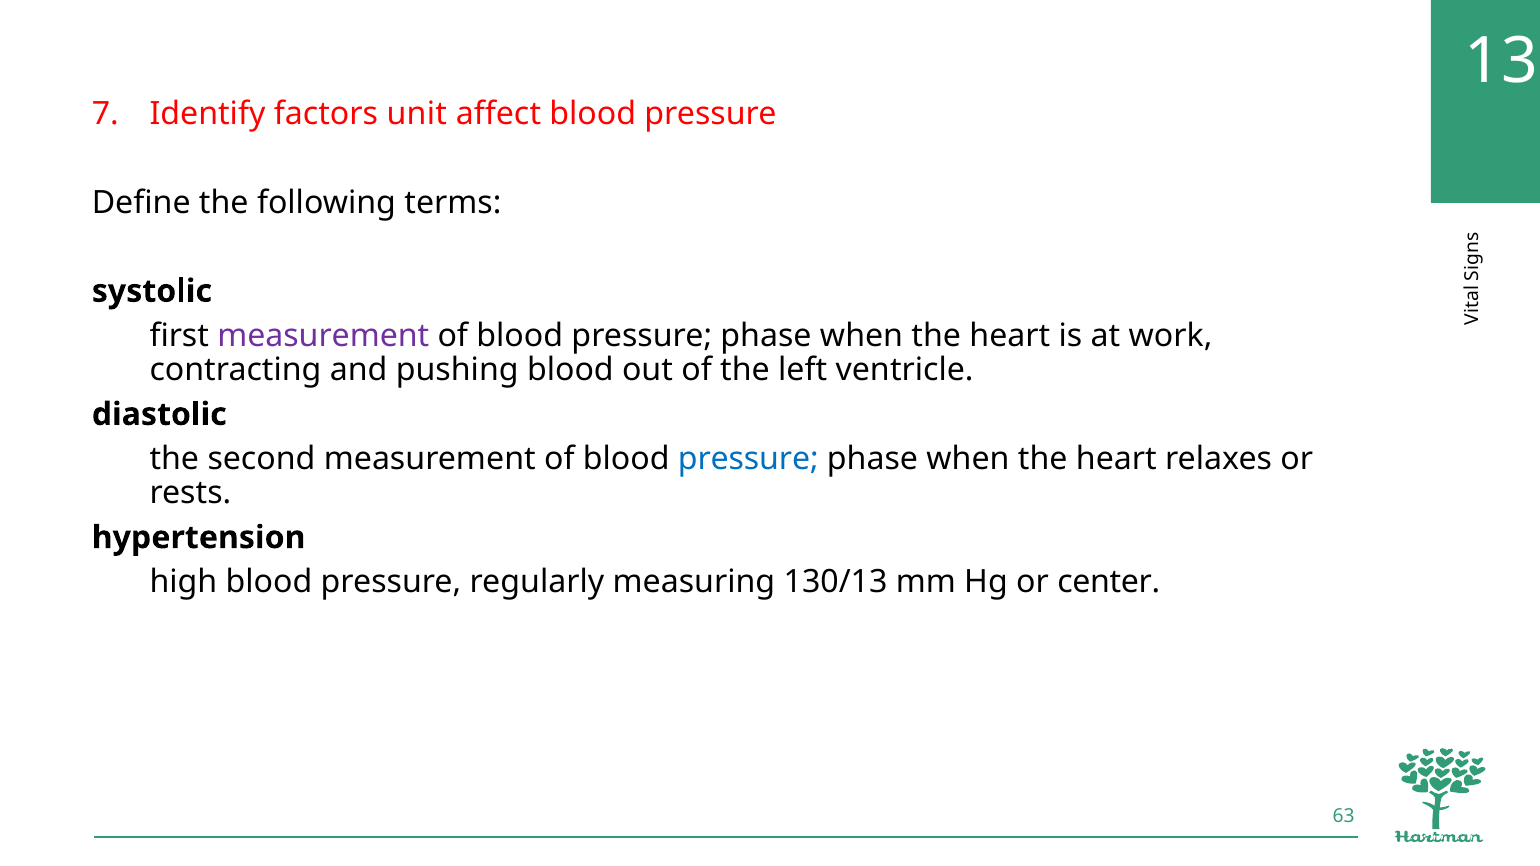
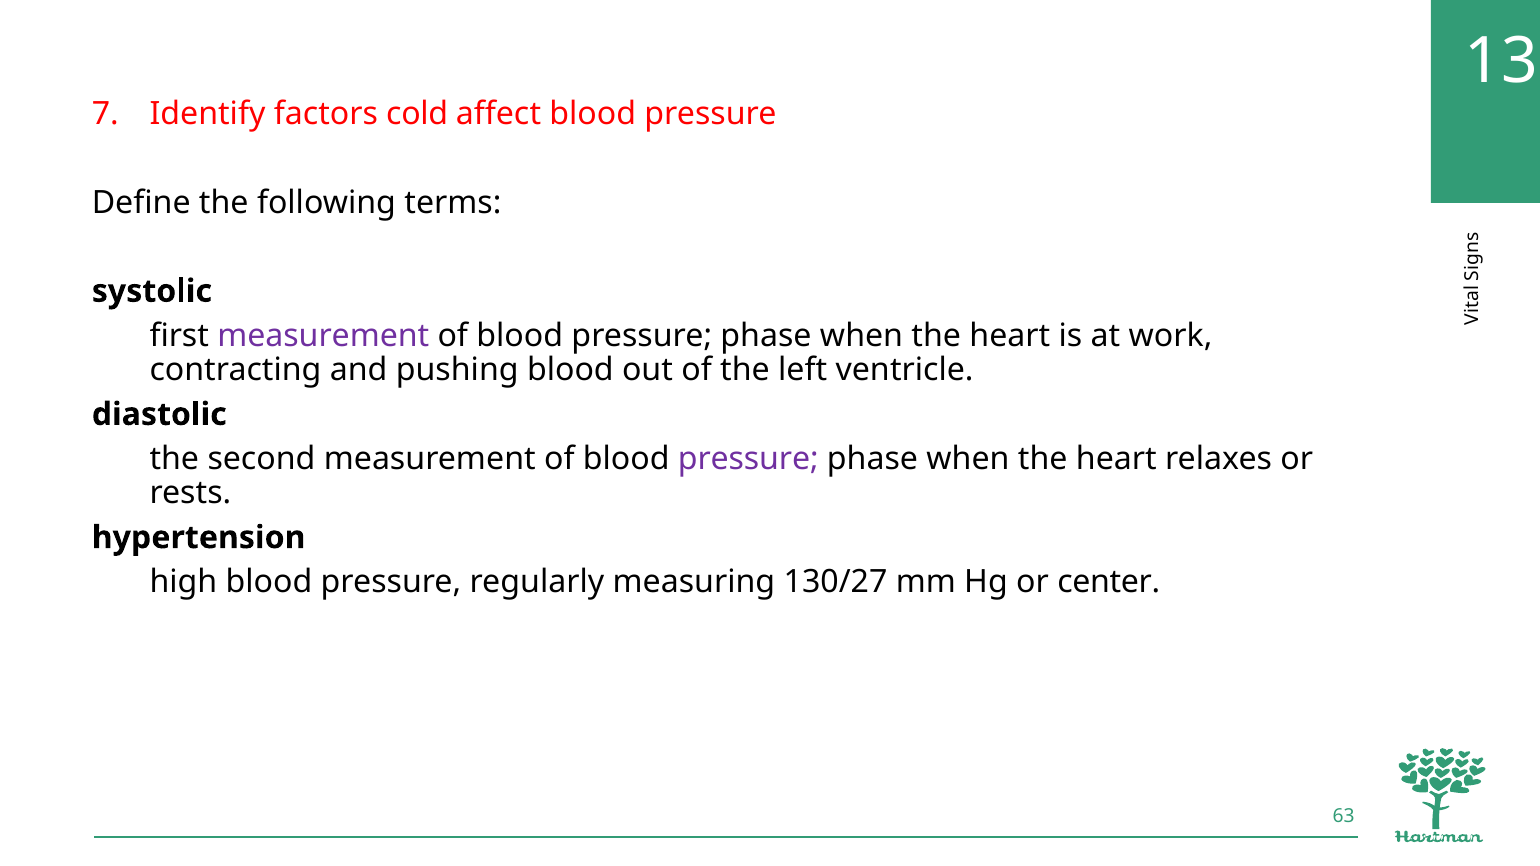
unit: unit -> cold
pressure at (748, 459) colour: blue -> purple
130/13: 130/13 -> 130/27
